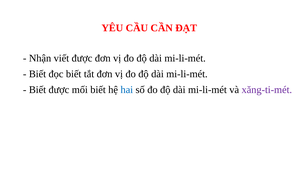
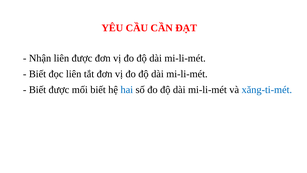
Nhận viết: viết -> liên
đọc biết: biết -> liên
xăng-ti-mét colour: purple -> blue
